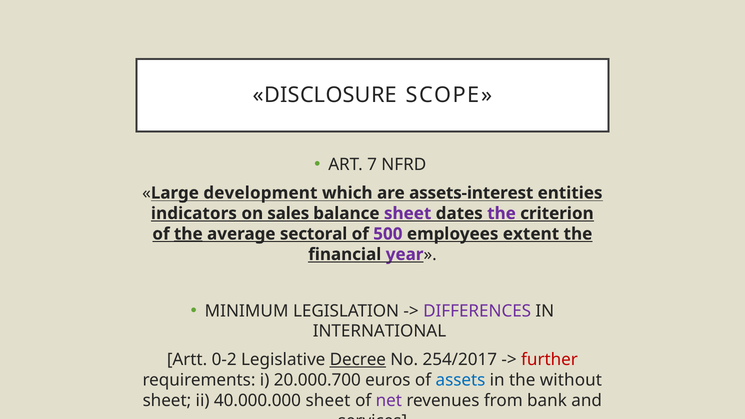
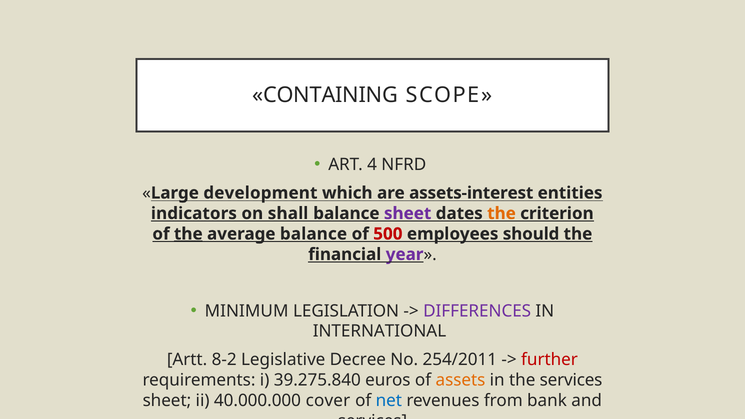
DISCLOSURE: DISCLOSURE -> CONTAINING
7: 7 -> 4
sales: sales -> shall
the at (502, 213) colour: purple -> orange
average sectoral: sectoral -> balance
500 colour: purple -> red
extent: extent -> should
0-2: 0-2 -> 8-2
Decree underline: present -> none
254/2017: 254/2017 -> 254/2011
20.000.700: 20.000.700 -> 39.275.840
assets colour: blue -> orange
the without: without -> services
40.000.000 sheet: sheet -> cover
net colour: purple -> blue
